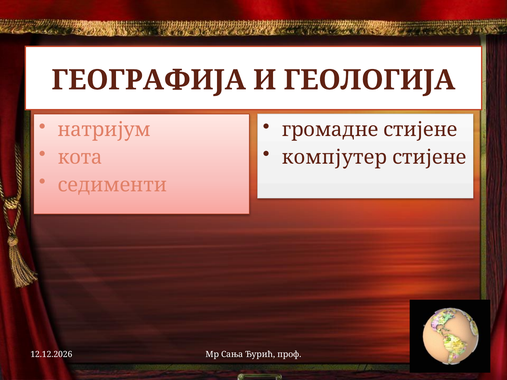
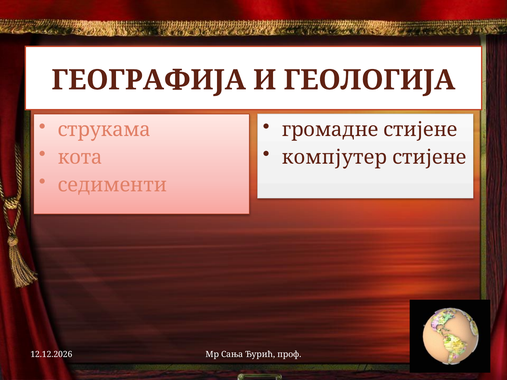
натријум: натријум -> струкама
